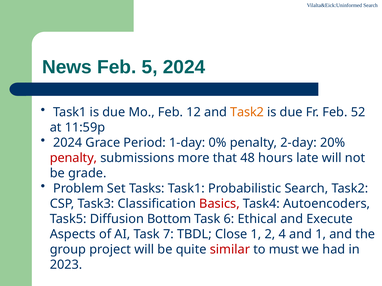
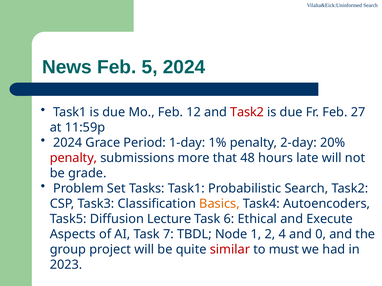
Task2 at (247, 112) colour: orange -> red
52: 52 -> 27
0%: 0% -> 1%
Basics colour: red -> orange
Bottom: Bottom -> Lecture
Close: Close -> Node
and 1: 1 -> 0
